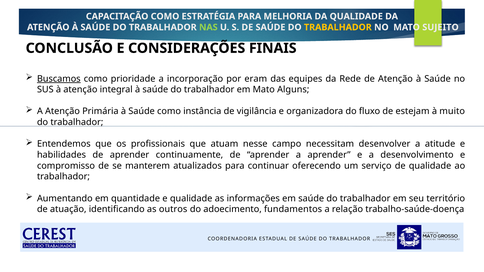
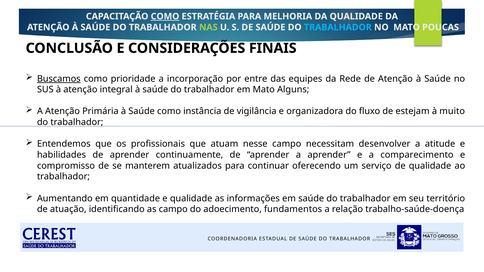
COMO at (165, 16) underline: none -> present
TRABALHADOR at (338, 27) colour: yellow -> light blue
SUJEITO: SUJEITO -> POUCAS
eram: eram -> entre
desenvolvimento: desenvolvimento -> comparecimento
as outros: outros -> campo
